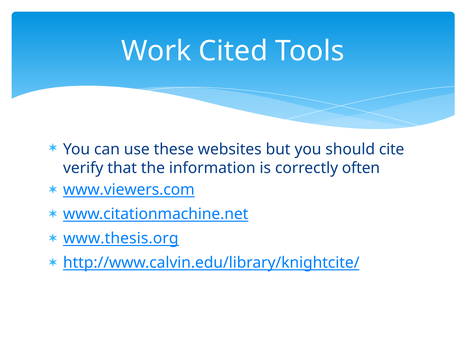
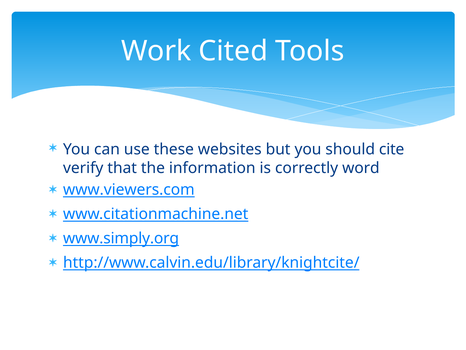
often: often -> word
www.thesis.org: www.thesis.org -> www.simply.org
